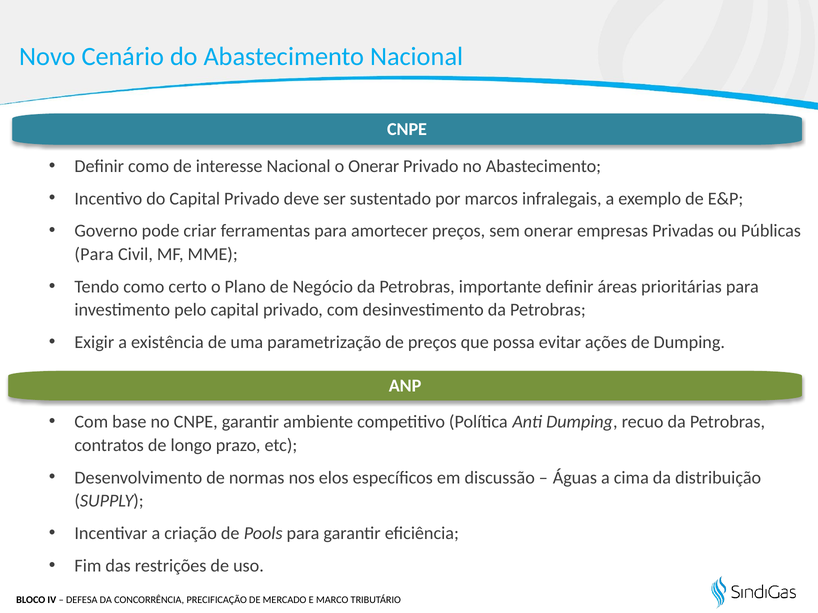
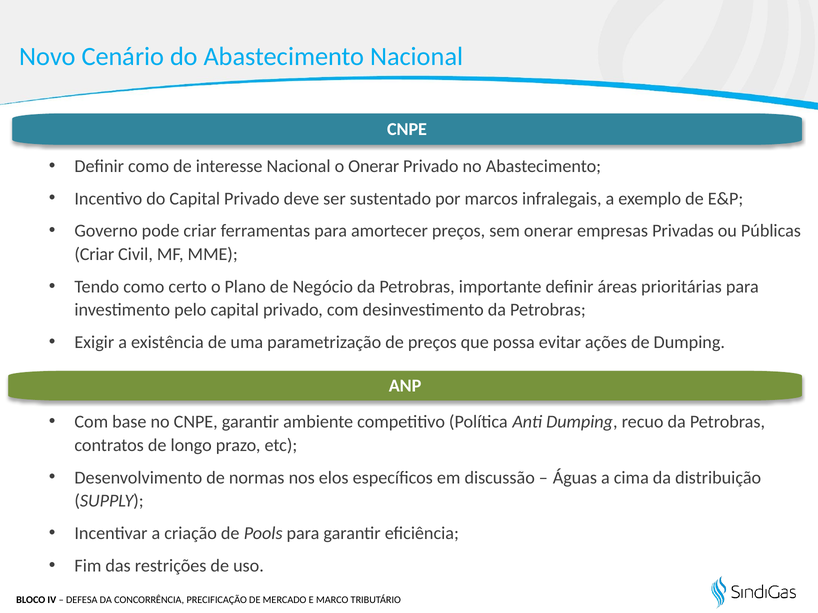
Para at (94, 254): Para -> Criar
